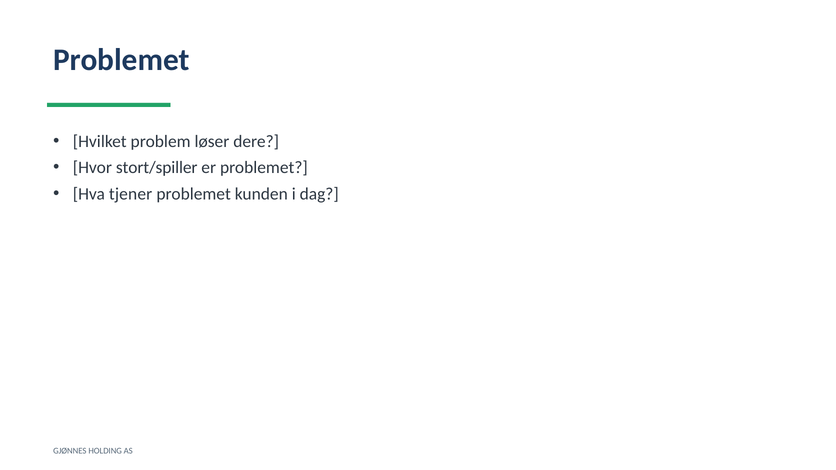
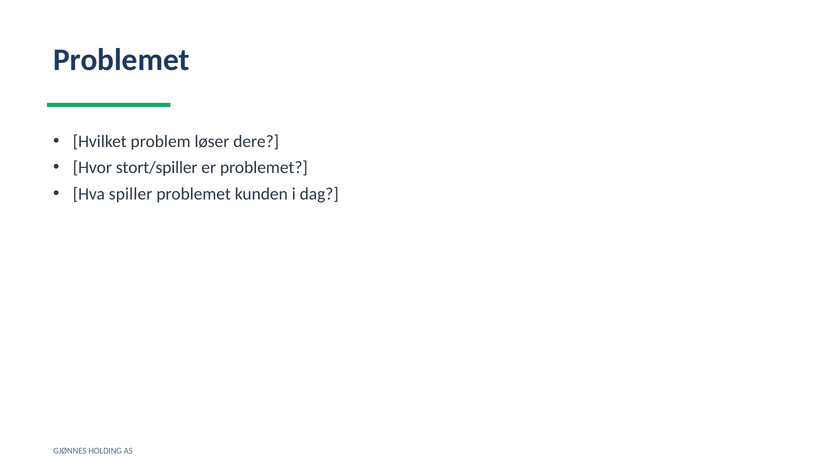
tjener: tjener -> spiller
